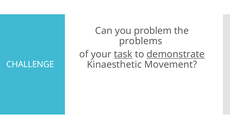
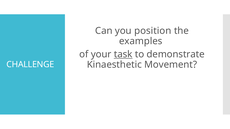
problem: problem -> position
problems: problems -> examples
demonstrate underline: present -> none
